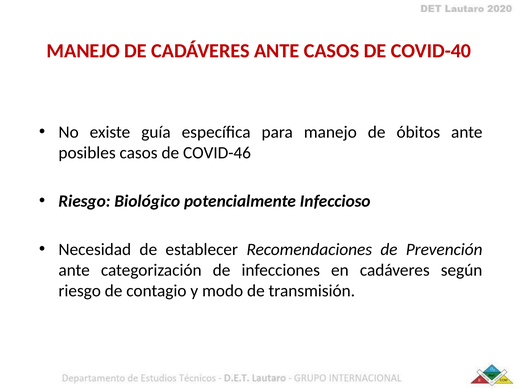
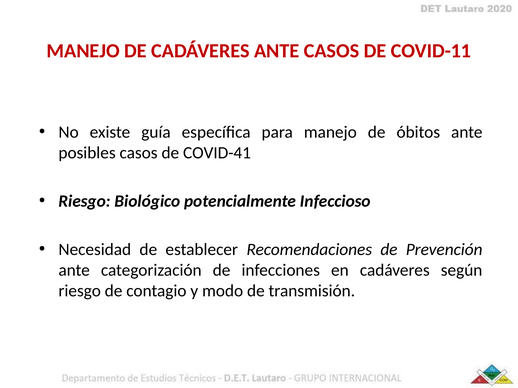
COVID-40: COVID-40 -> COVID-11
COVID-46: COVID-46 -> COVID-41
